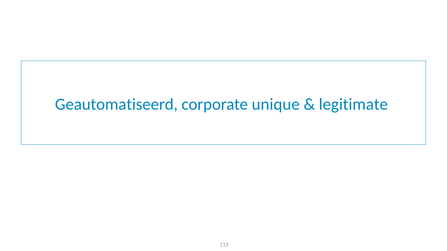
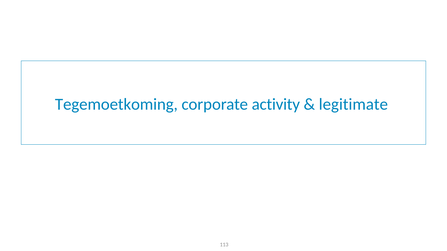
Geautomatiseerd: Geautomatiseerd -> Tegemoetkoming
unique: unique -> activity
